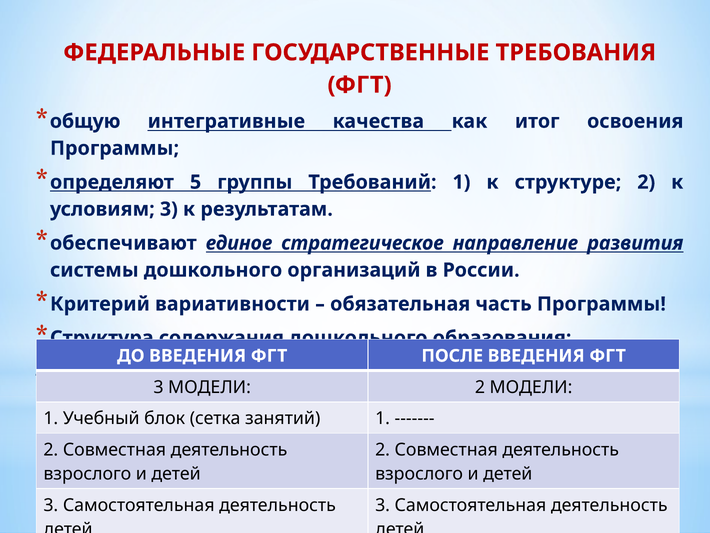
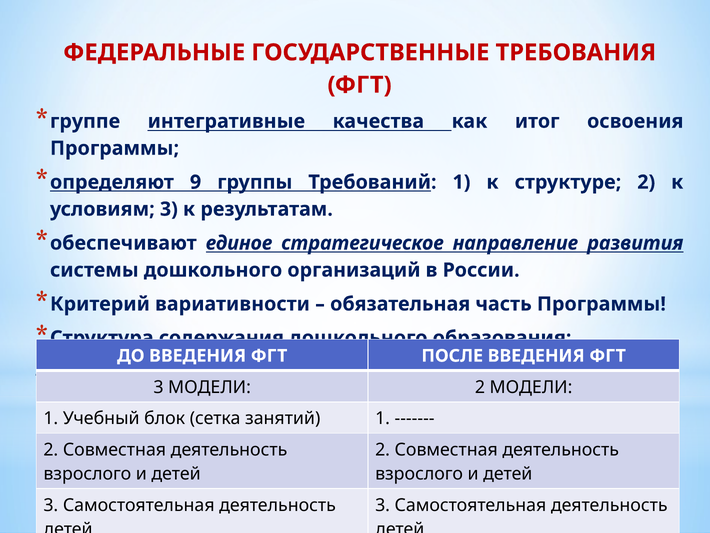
общую: общую -> группе
5: 5 -> 9
